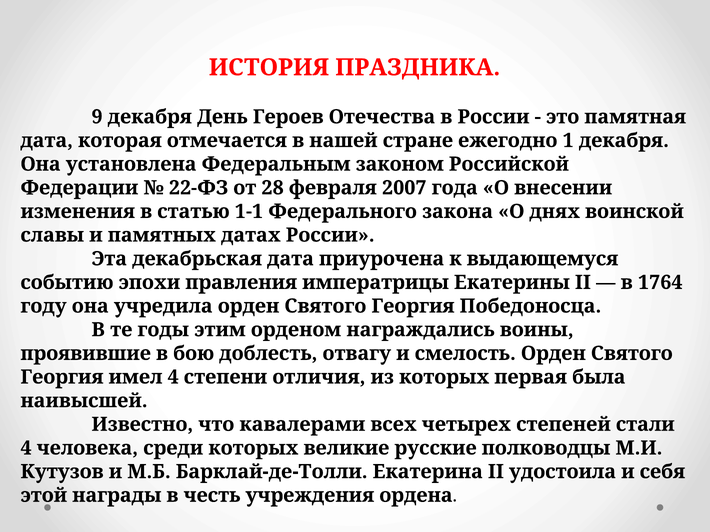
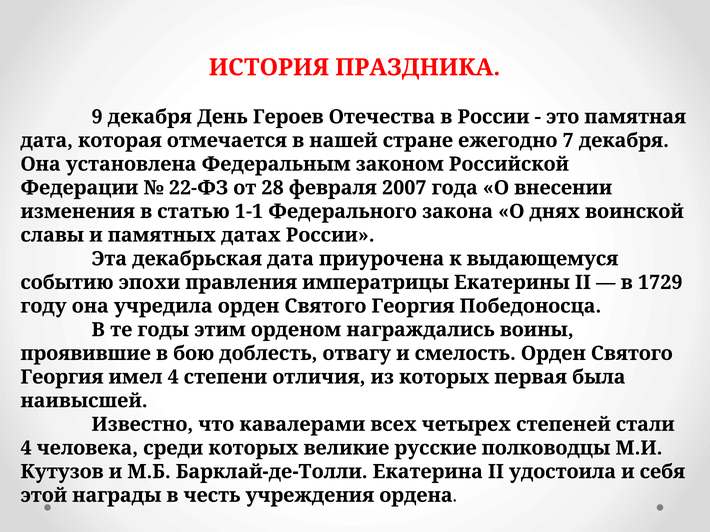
1: 1 -> 7
1764: 1764 -> 1729
